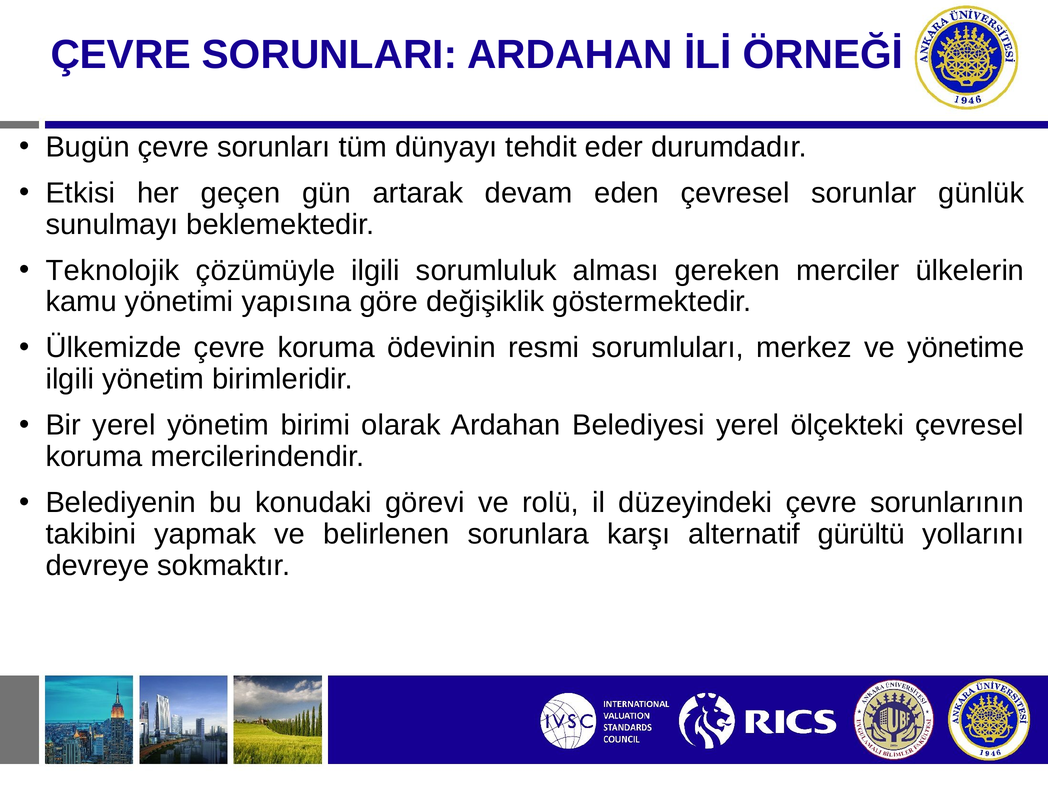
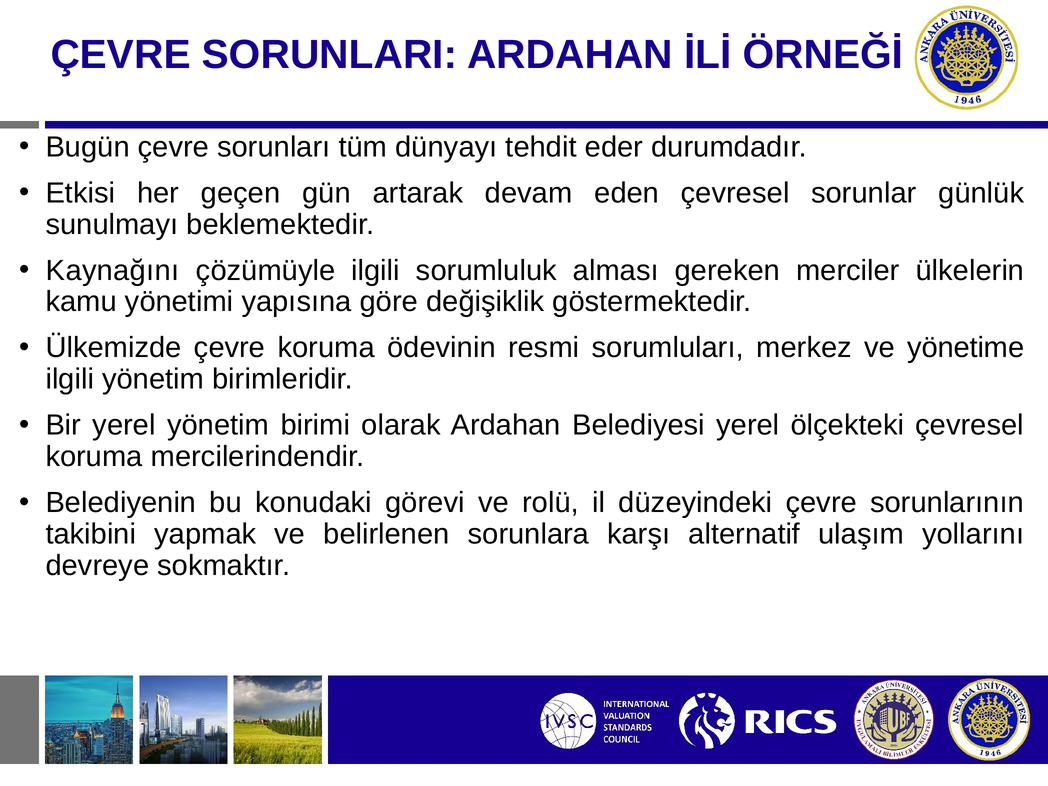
Teknolojik: Teknolojik -> Kaynağını
gürültü: gürültü -> ulaşım
